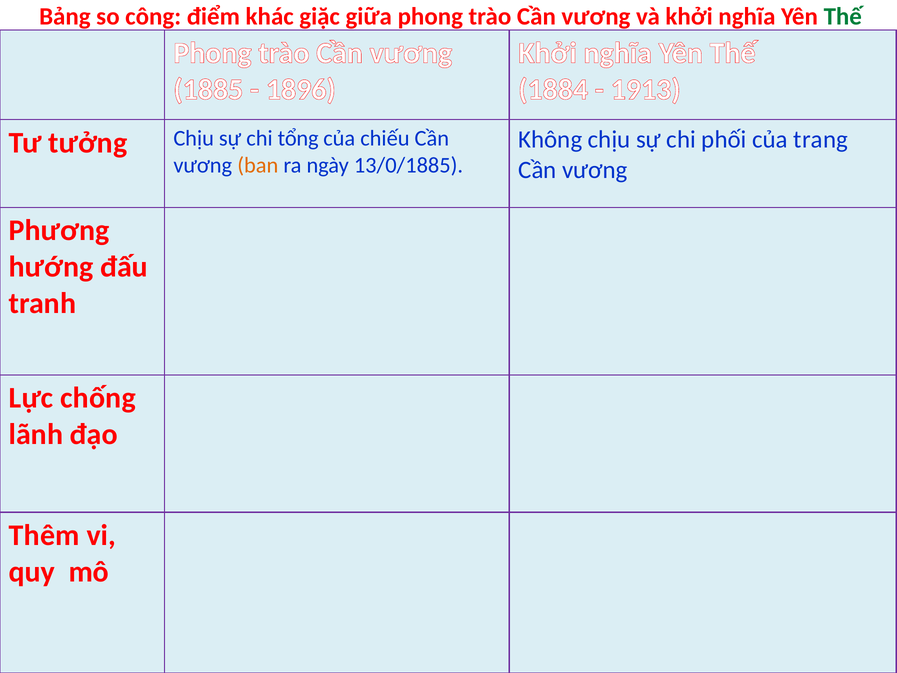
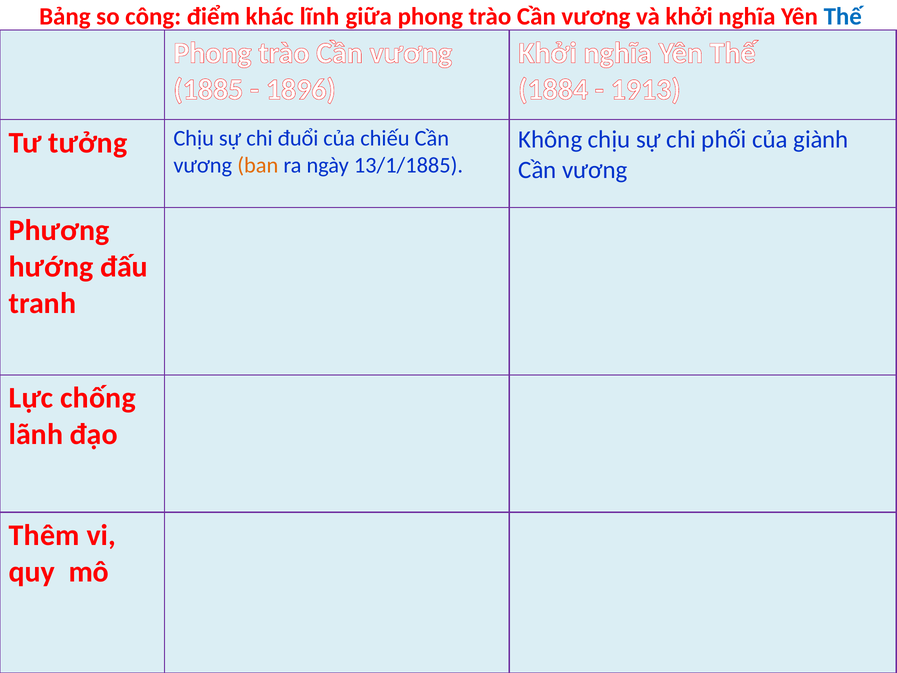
giặc: giặc -> lĩnh
Thế at (843, 17) colour: green -> blue
trang: trang -> giành
tổng: tổng -> đuổi
13/0/1885: 13/0/1885 -> 13/1/1885
